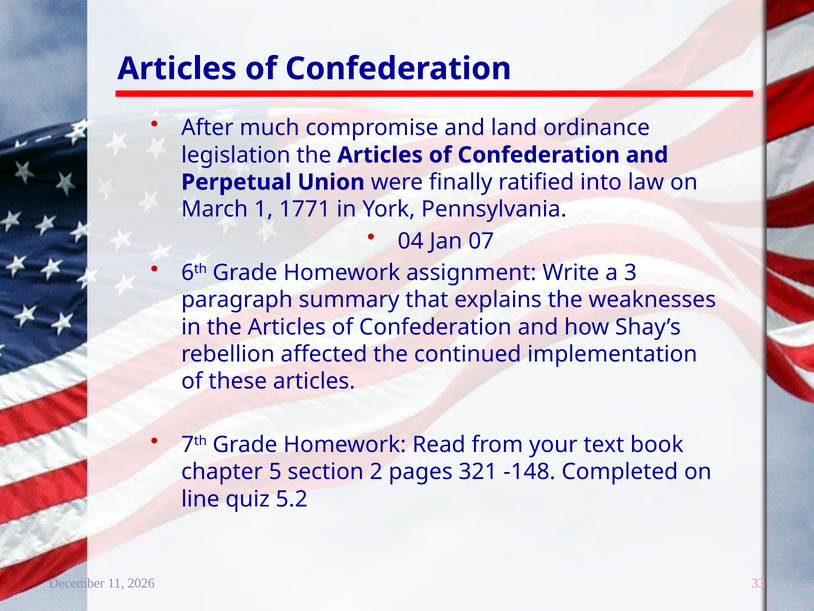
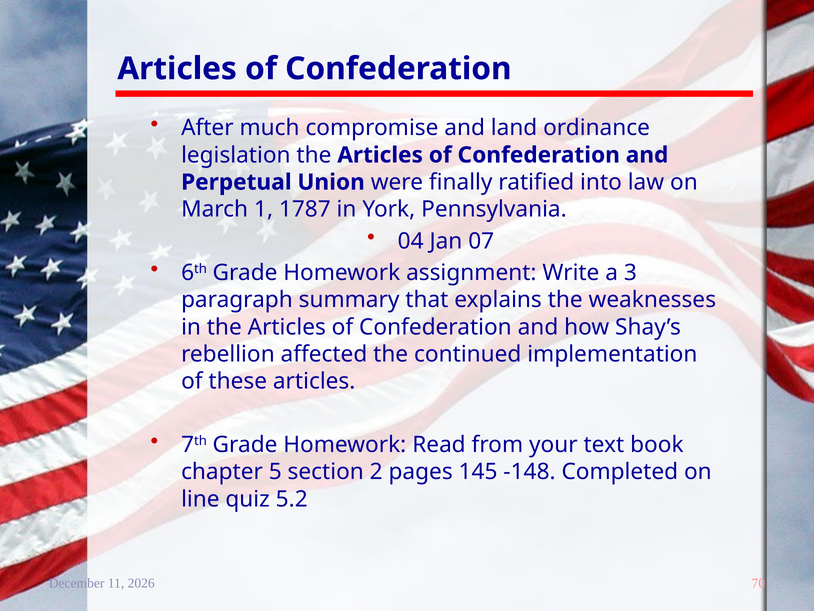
1771: 1771 -> 1787
321: 321 -> 145
33: 33 -> 70
